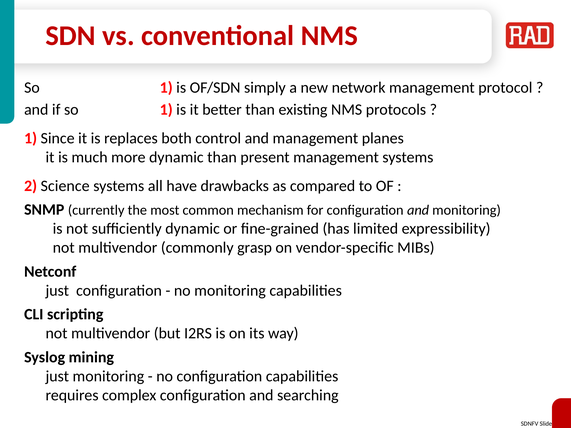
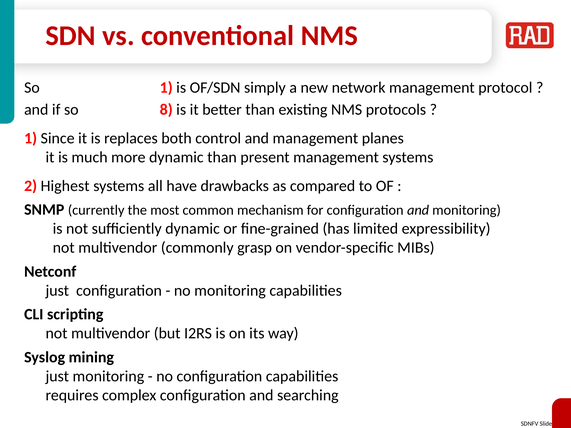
if so 1: 1 -> 8
Science: Science -> Highest
